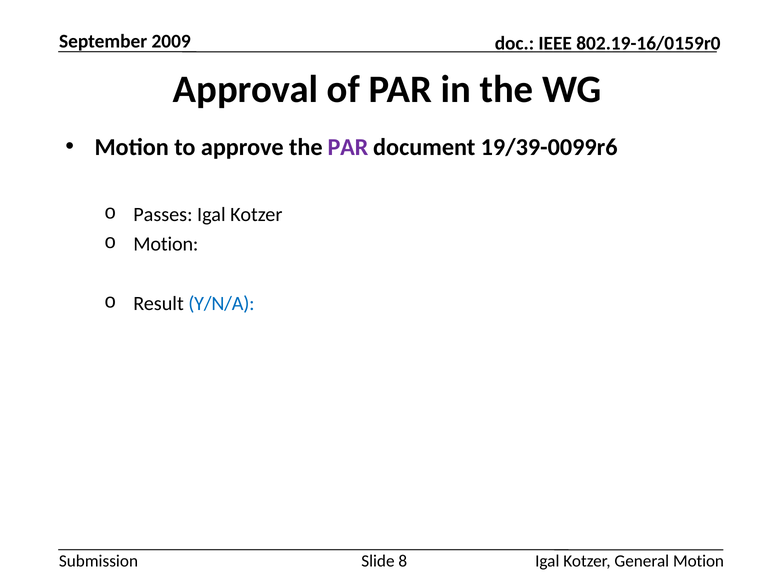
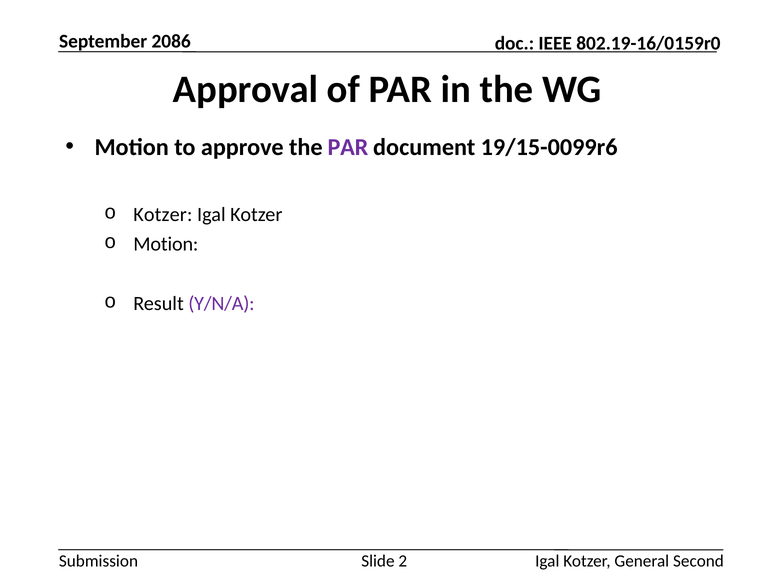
2009: 2009 -> 2086
19/39-0099r6: 19/39-0099r6 -> 19/15-0099r6
Passes at (163, 214): Passes -> Kotzer
Y/N/A colour: blue -> purple
8: 8 -> 2
General Motion: Motion -> Second
